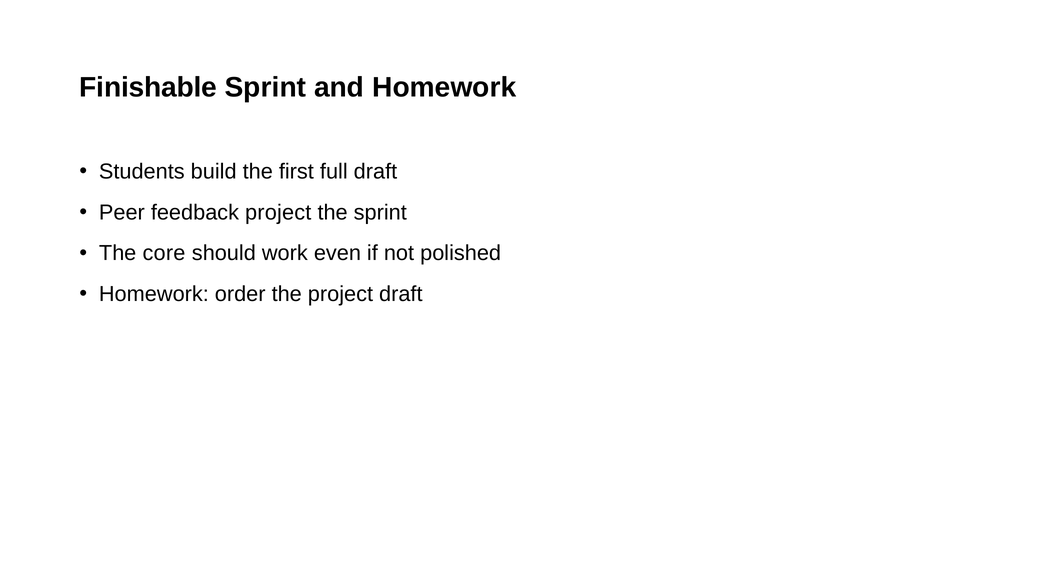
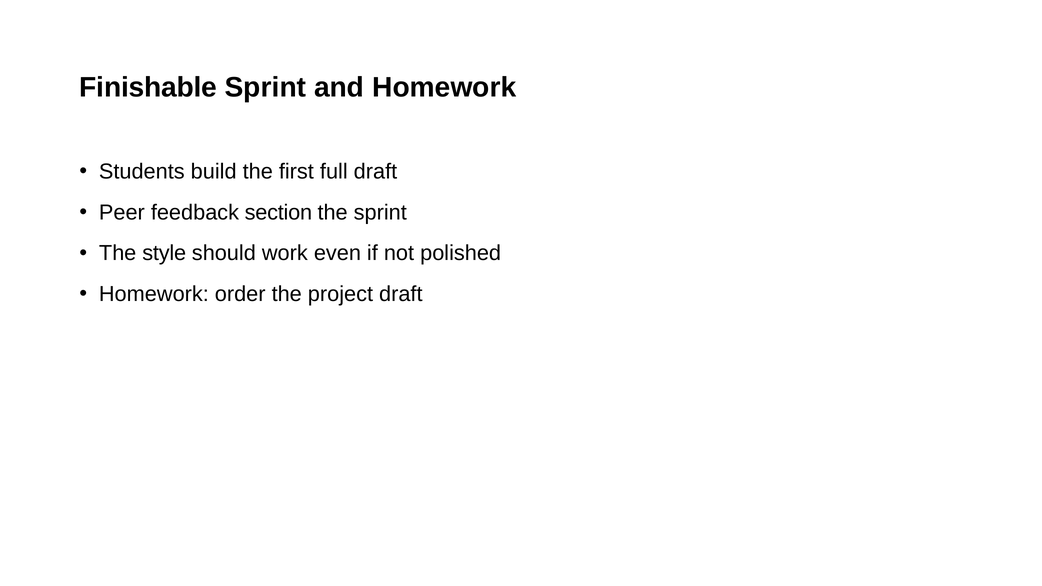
feedback project: project -> section
core: core -> style
